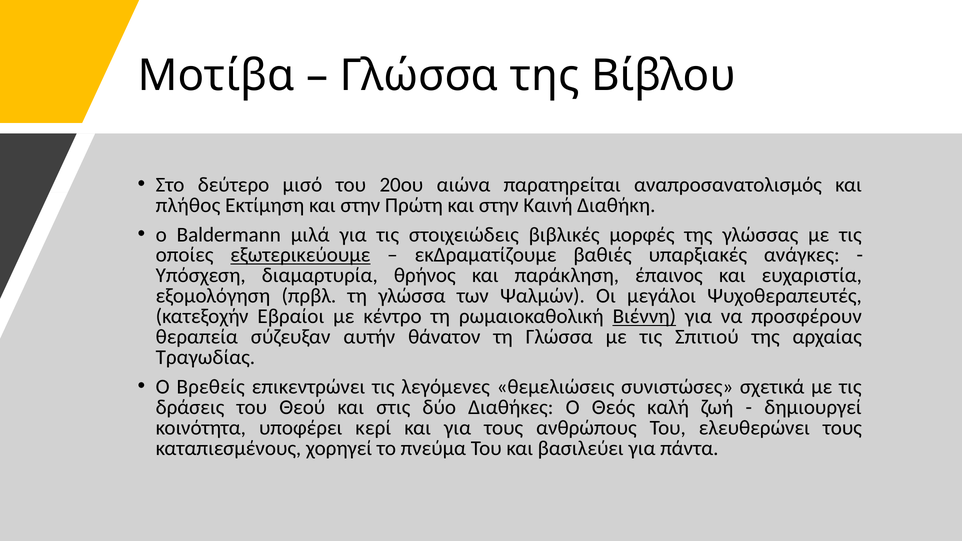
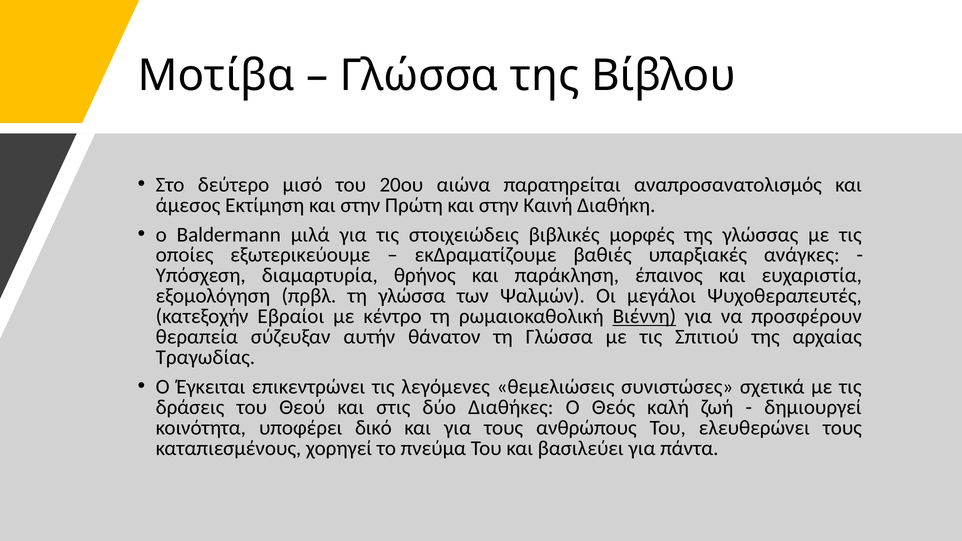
πλήθος: πλήθος -> άμεσος
εξωτερικεύουμε underline: present -> none
Βρεθείς: Βρεθείς -> Έγκειται
κερί: κερί -> δικό
